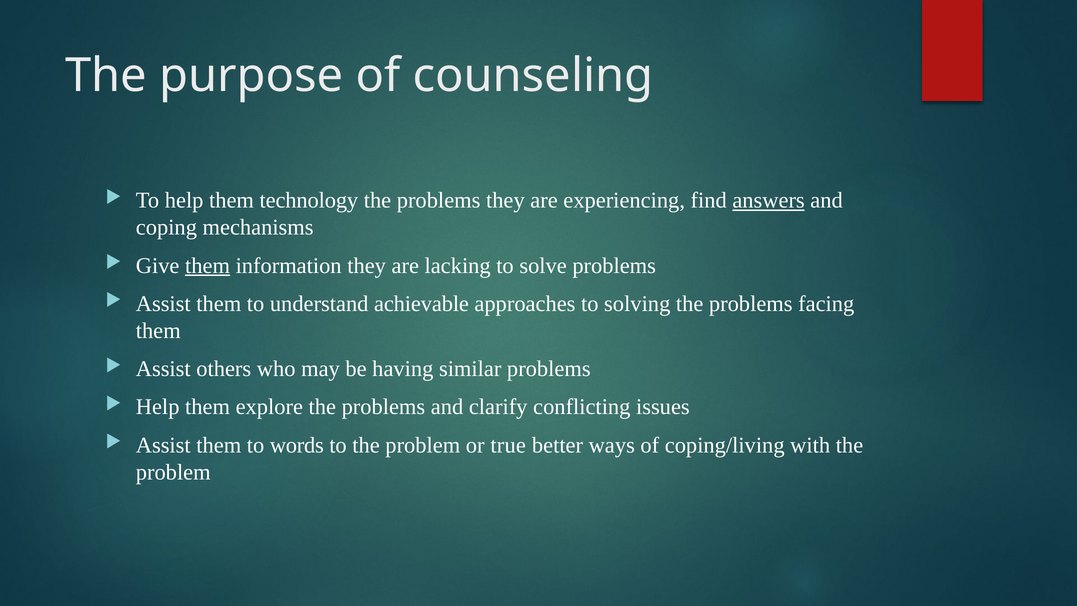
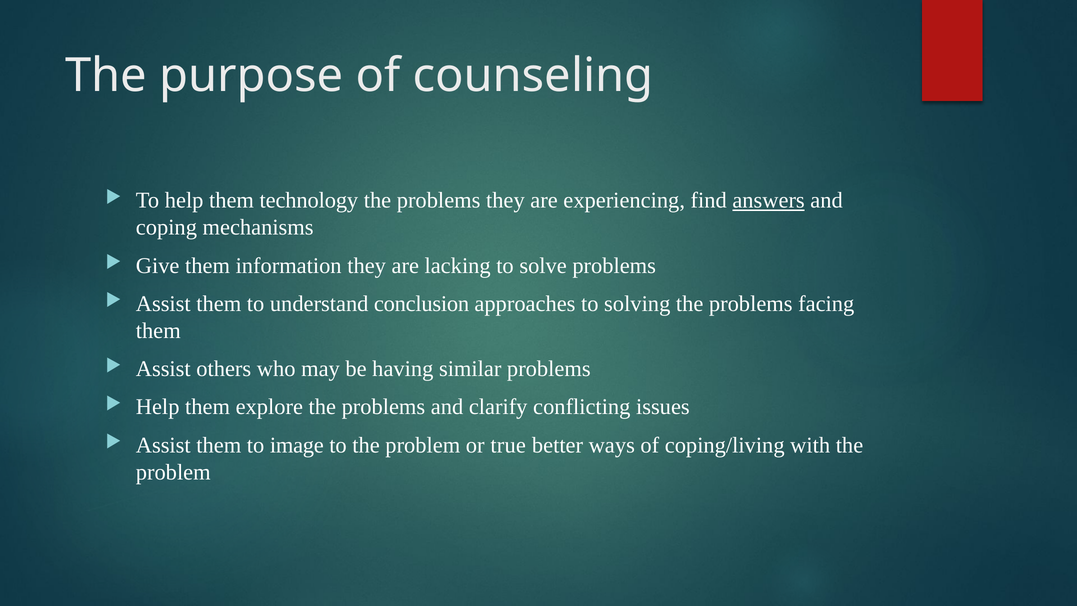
them at (208, 266) underline: present -> none
achievable: achievable -> conclusion
words: words -> image
